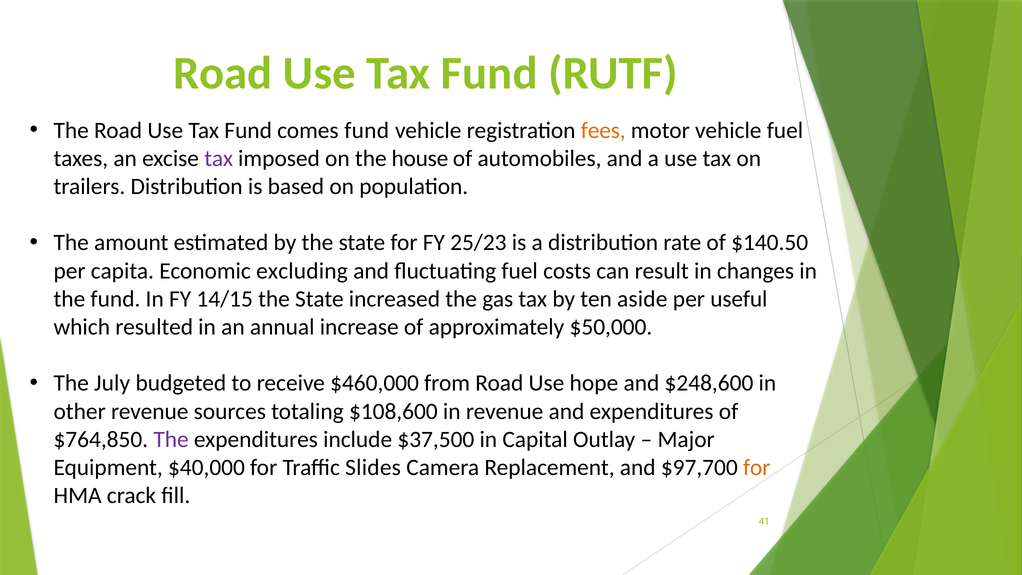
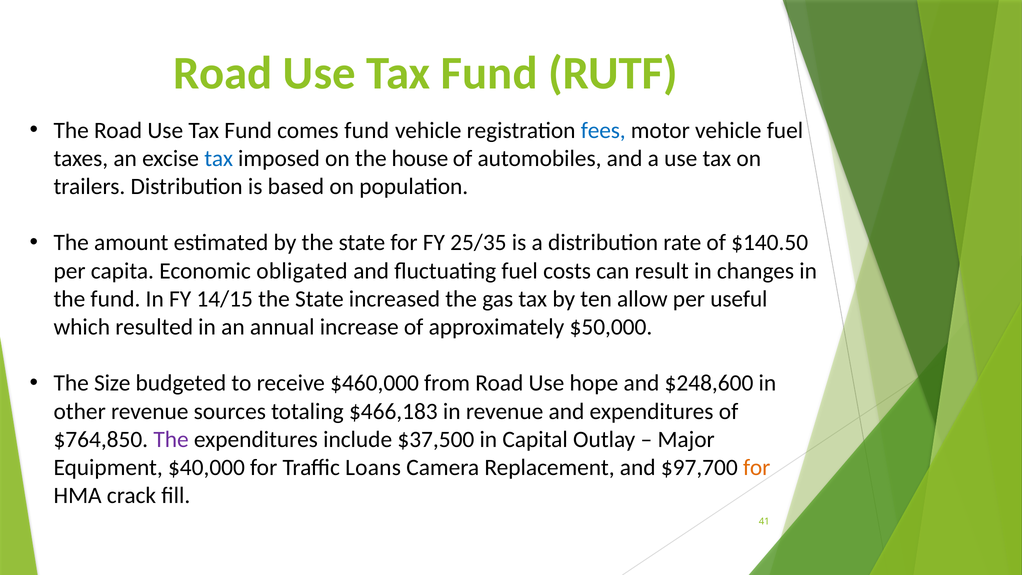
fees colour: orange -> blue
tax at (219, 158) colour: purple -> blue
25/23: 25/23 -> 25/35
excluding: excluding -> obligated
aside: aside -> allow
July: July -> Size
$108,600: $108,600 -> $466,183
Slides: Slides -> Loans
